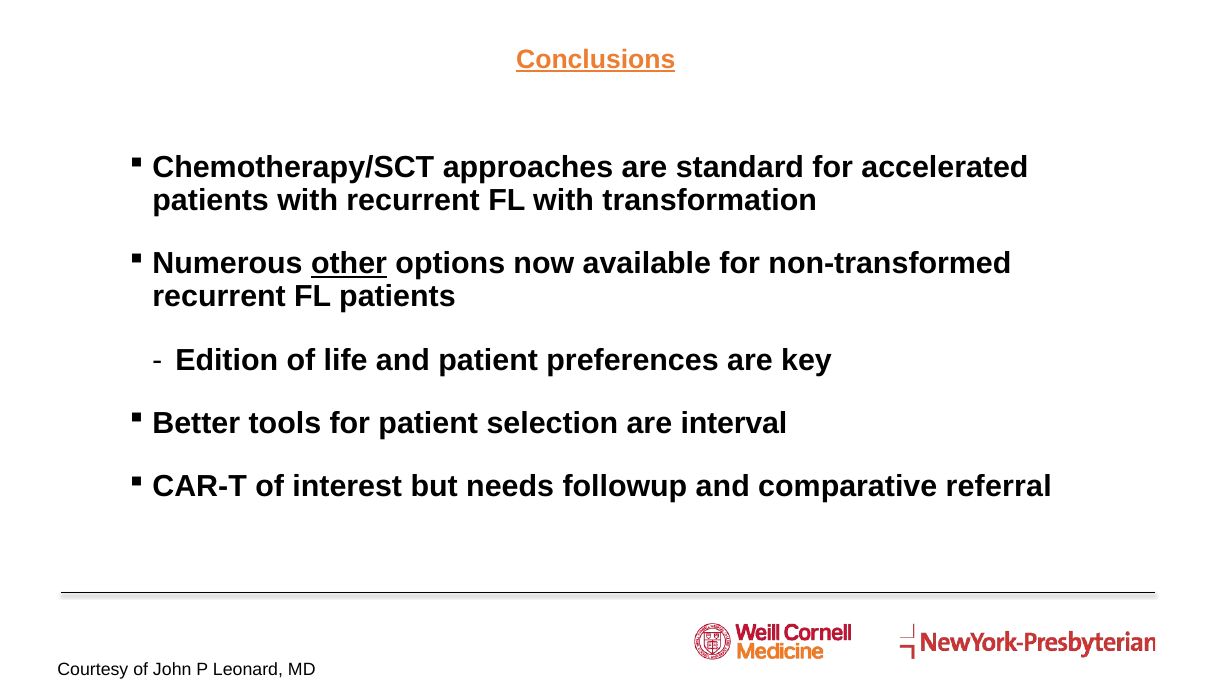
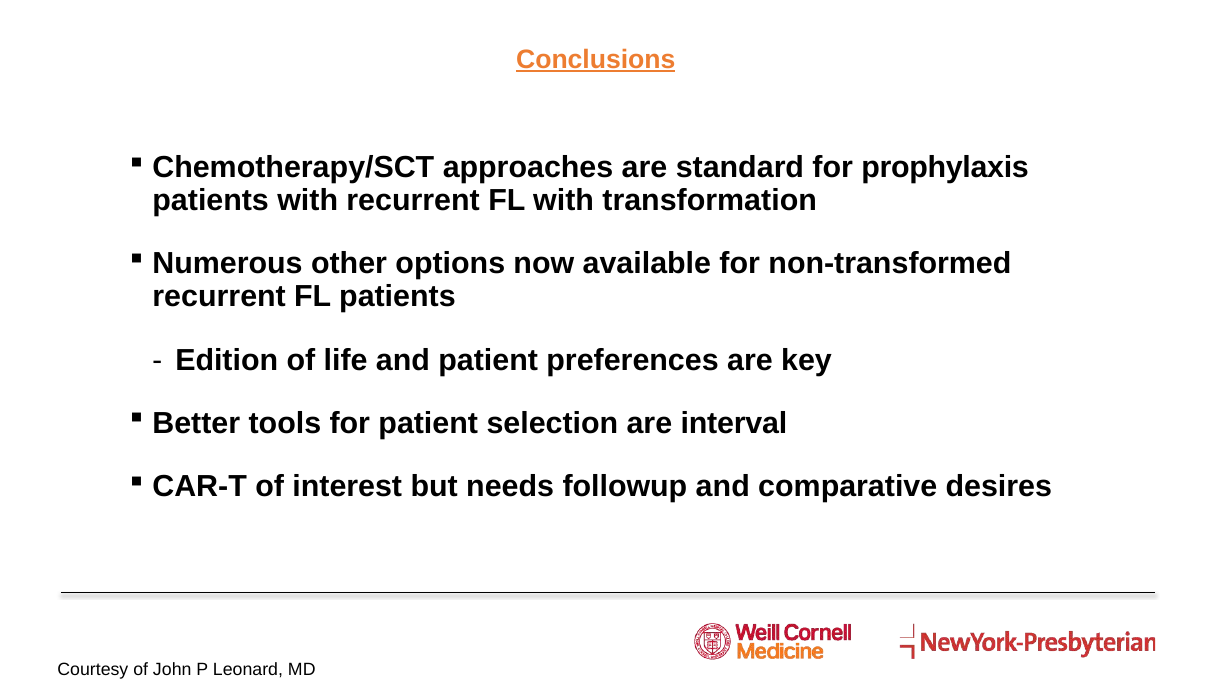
accelerated: accelerated -> prophylaxis
other underline: present -> none
referral: referral -> desires
